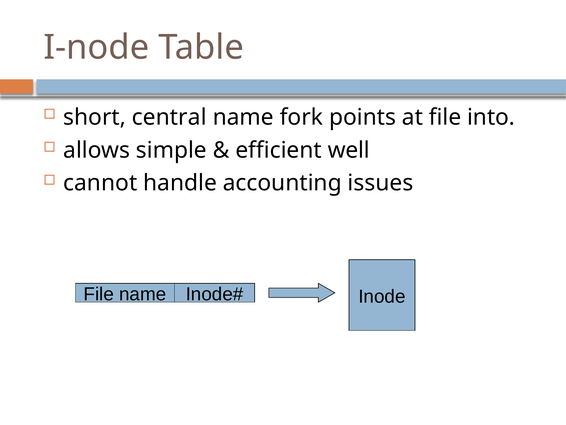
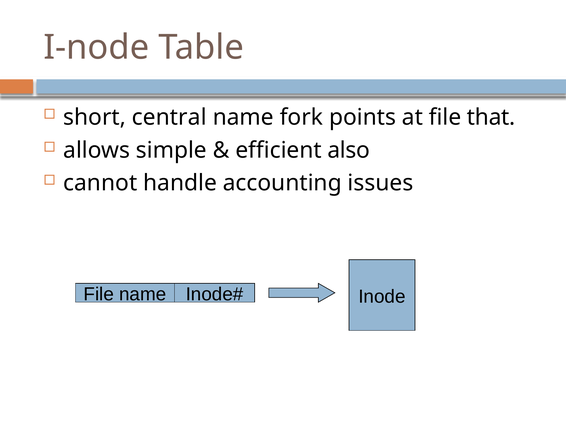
into: into -> that
well: well -> also
